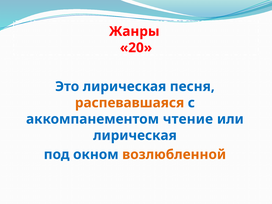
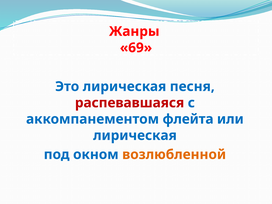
20: 20 -> 69
распевавшаяся colour: orange -> red
чтение: чтение -> флейта
